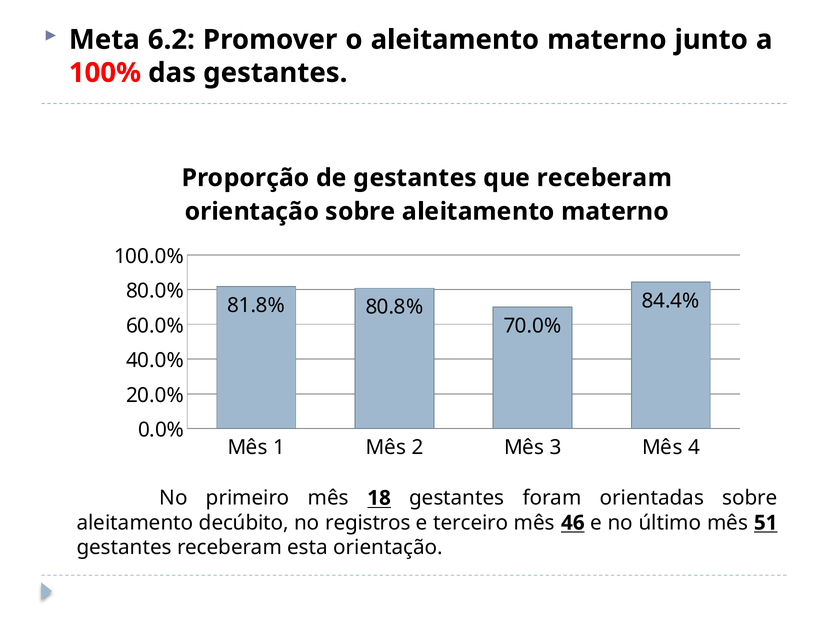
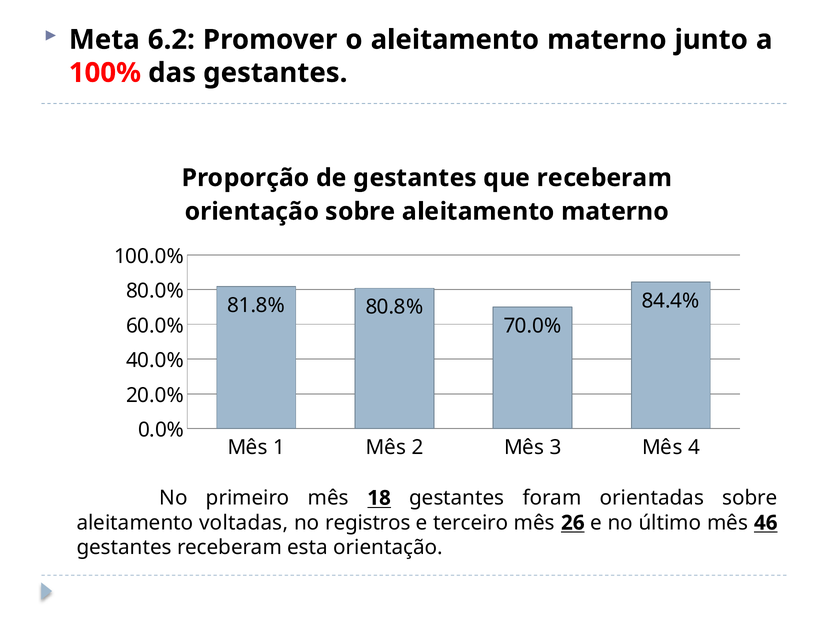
decúbito: decúbito -> voltadas
46: 46 -> 26
51: 51 -> 46
